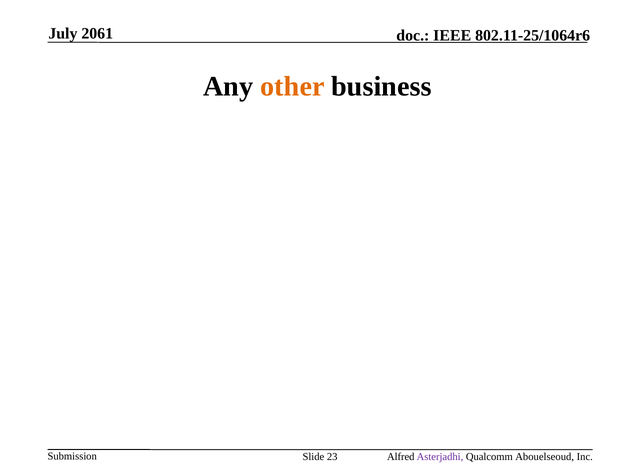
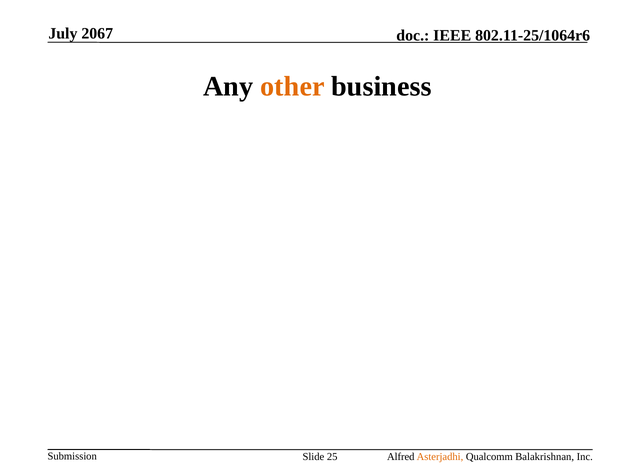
2061: 2061 -> 2067
23: 23 -> 25
Asterjadhi colour: purple -> orange
Abouelseoud: Abouelseoud -> Balakrishnan
